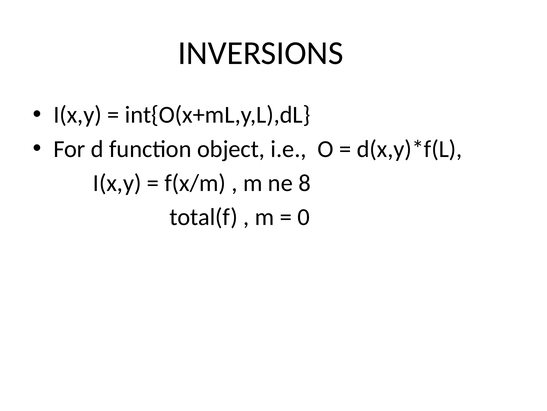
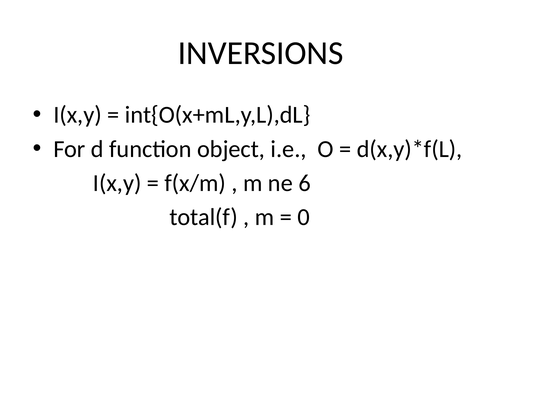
8: 8 -> 6
